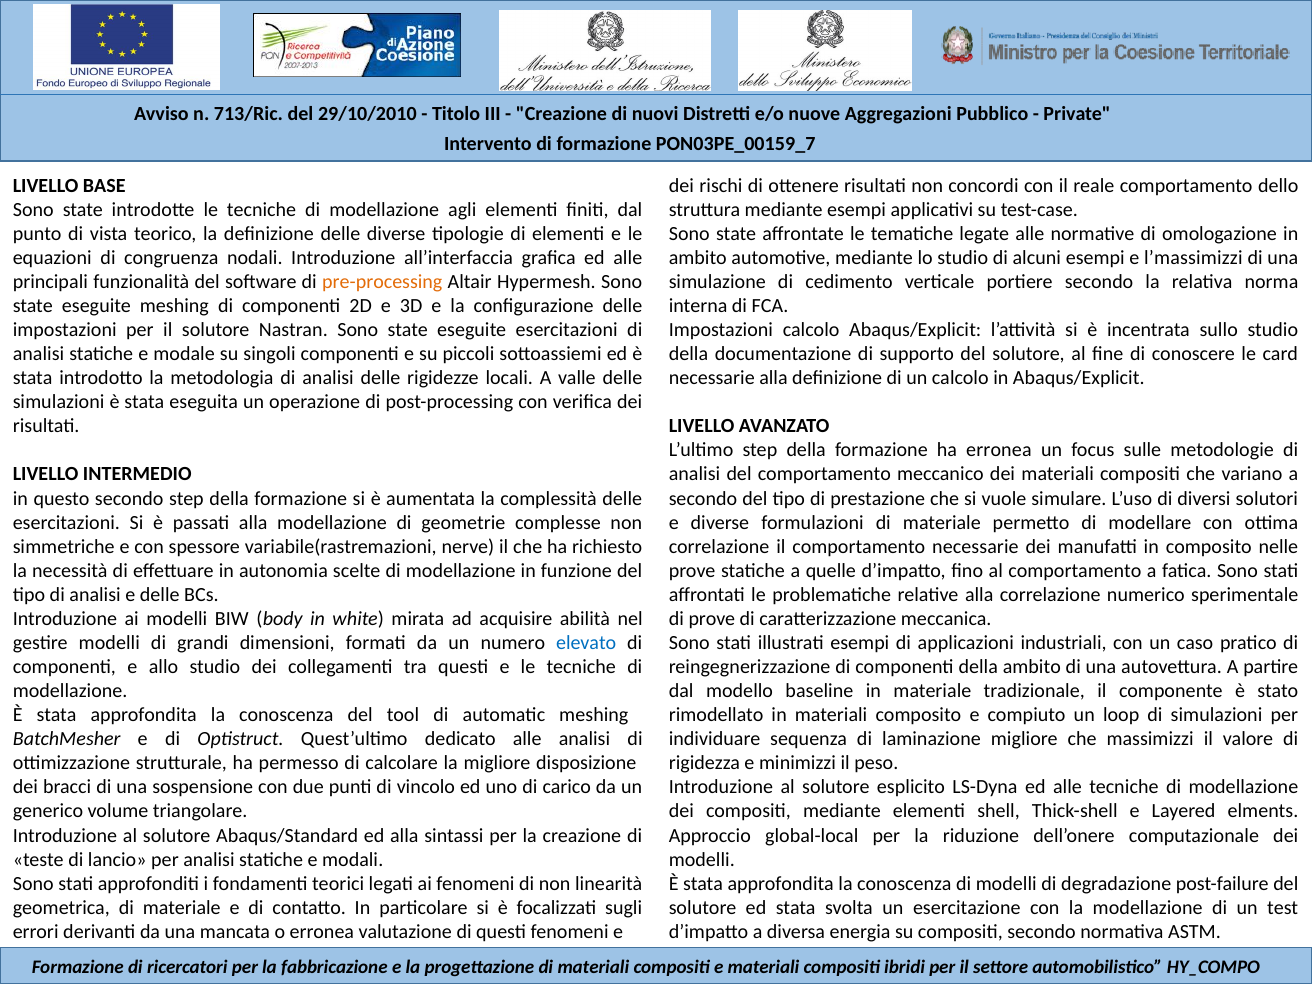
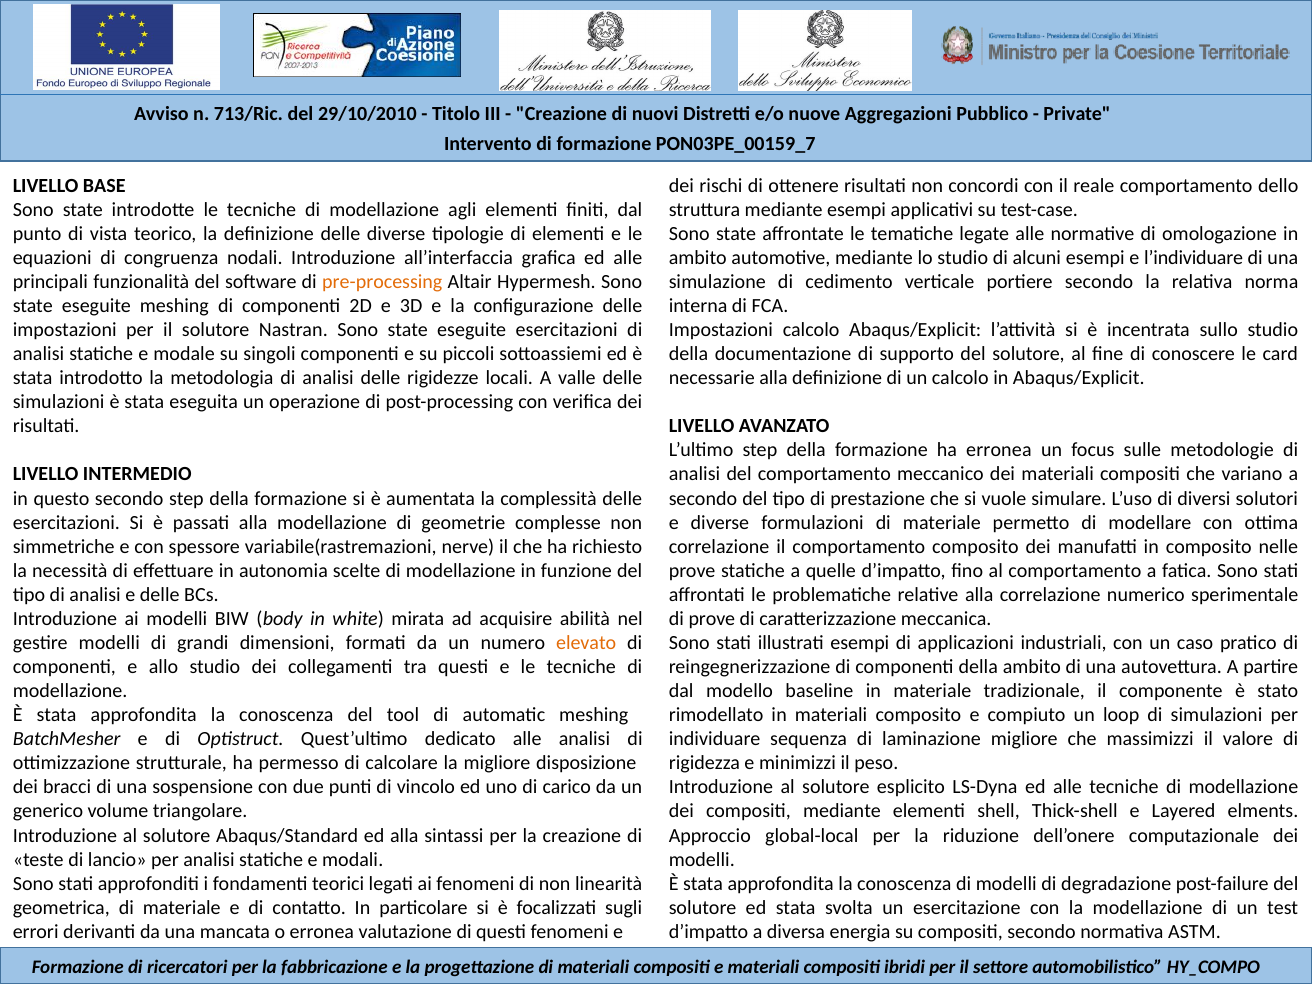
l’massimizzi: l’massimizzi -> l’individuare
comportamento necessarie: necessarie -> composito
elevato colour: blue -> orange
